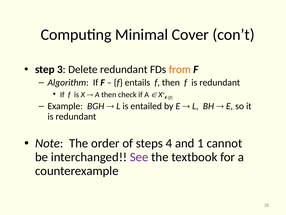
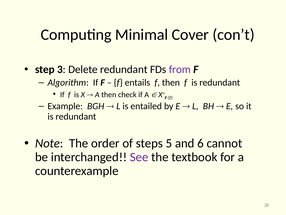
from colour: orange -> purple
4: 4 -> 5
1: 1 -> 6
